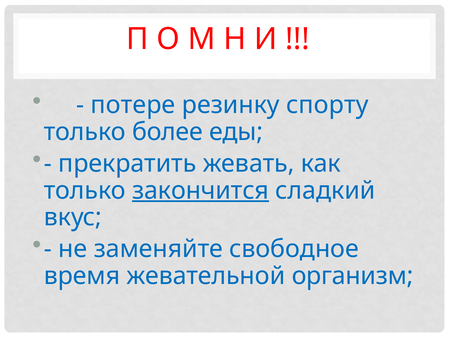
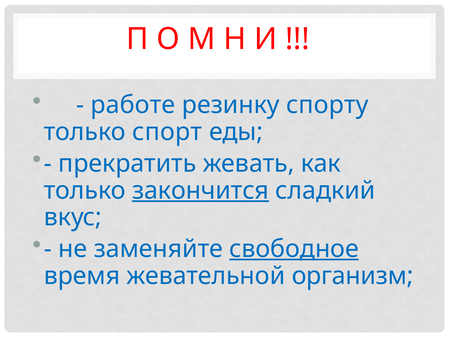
потере: потере -> работе
более: более -> спорт
свободное underline: none -> present
